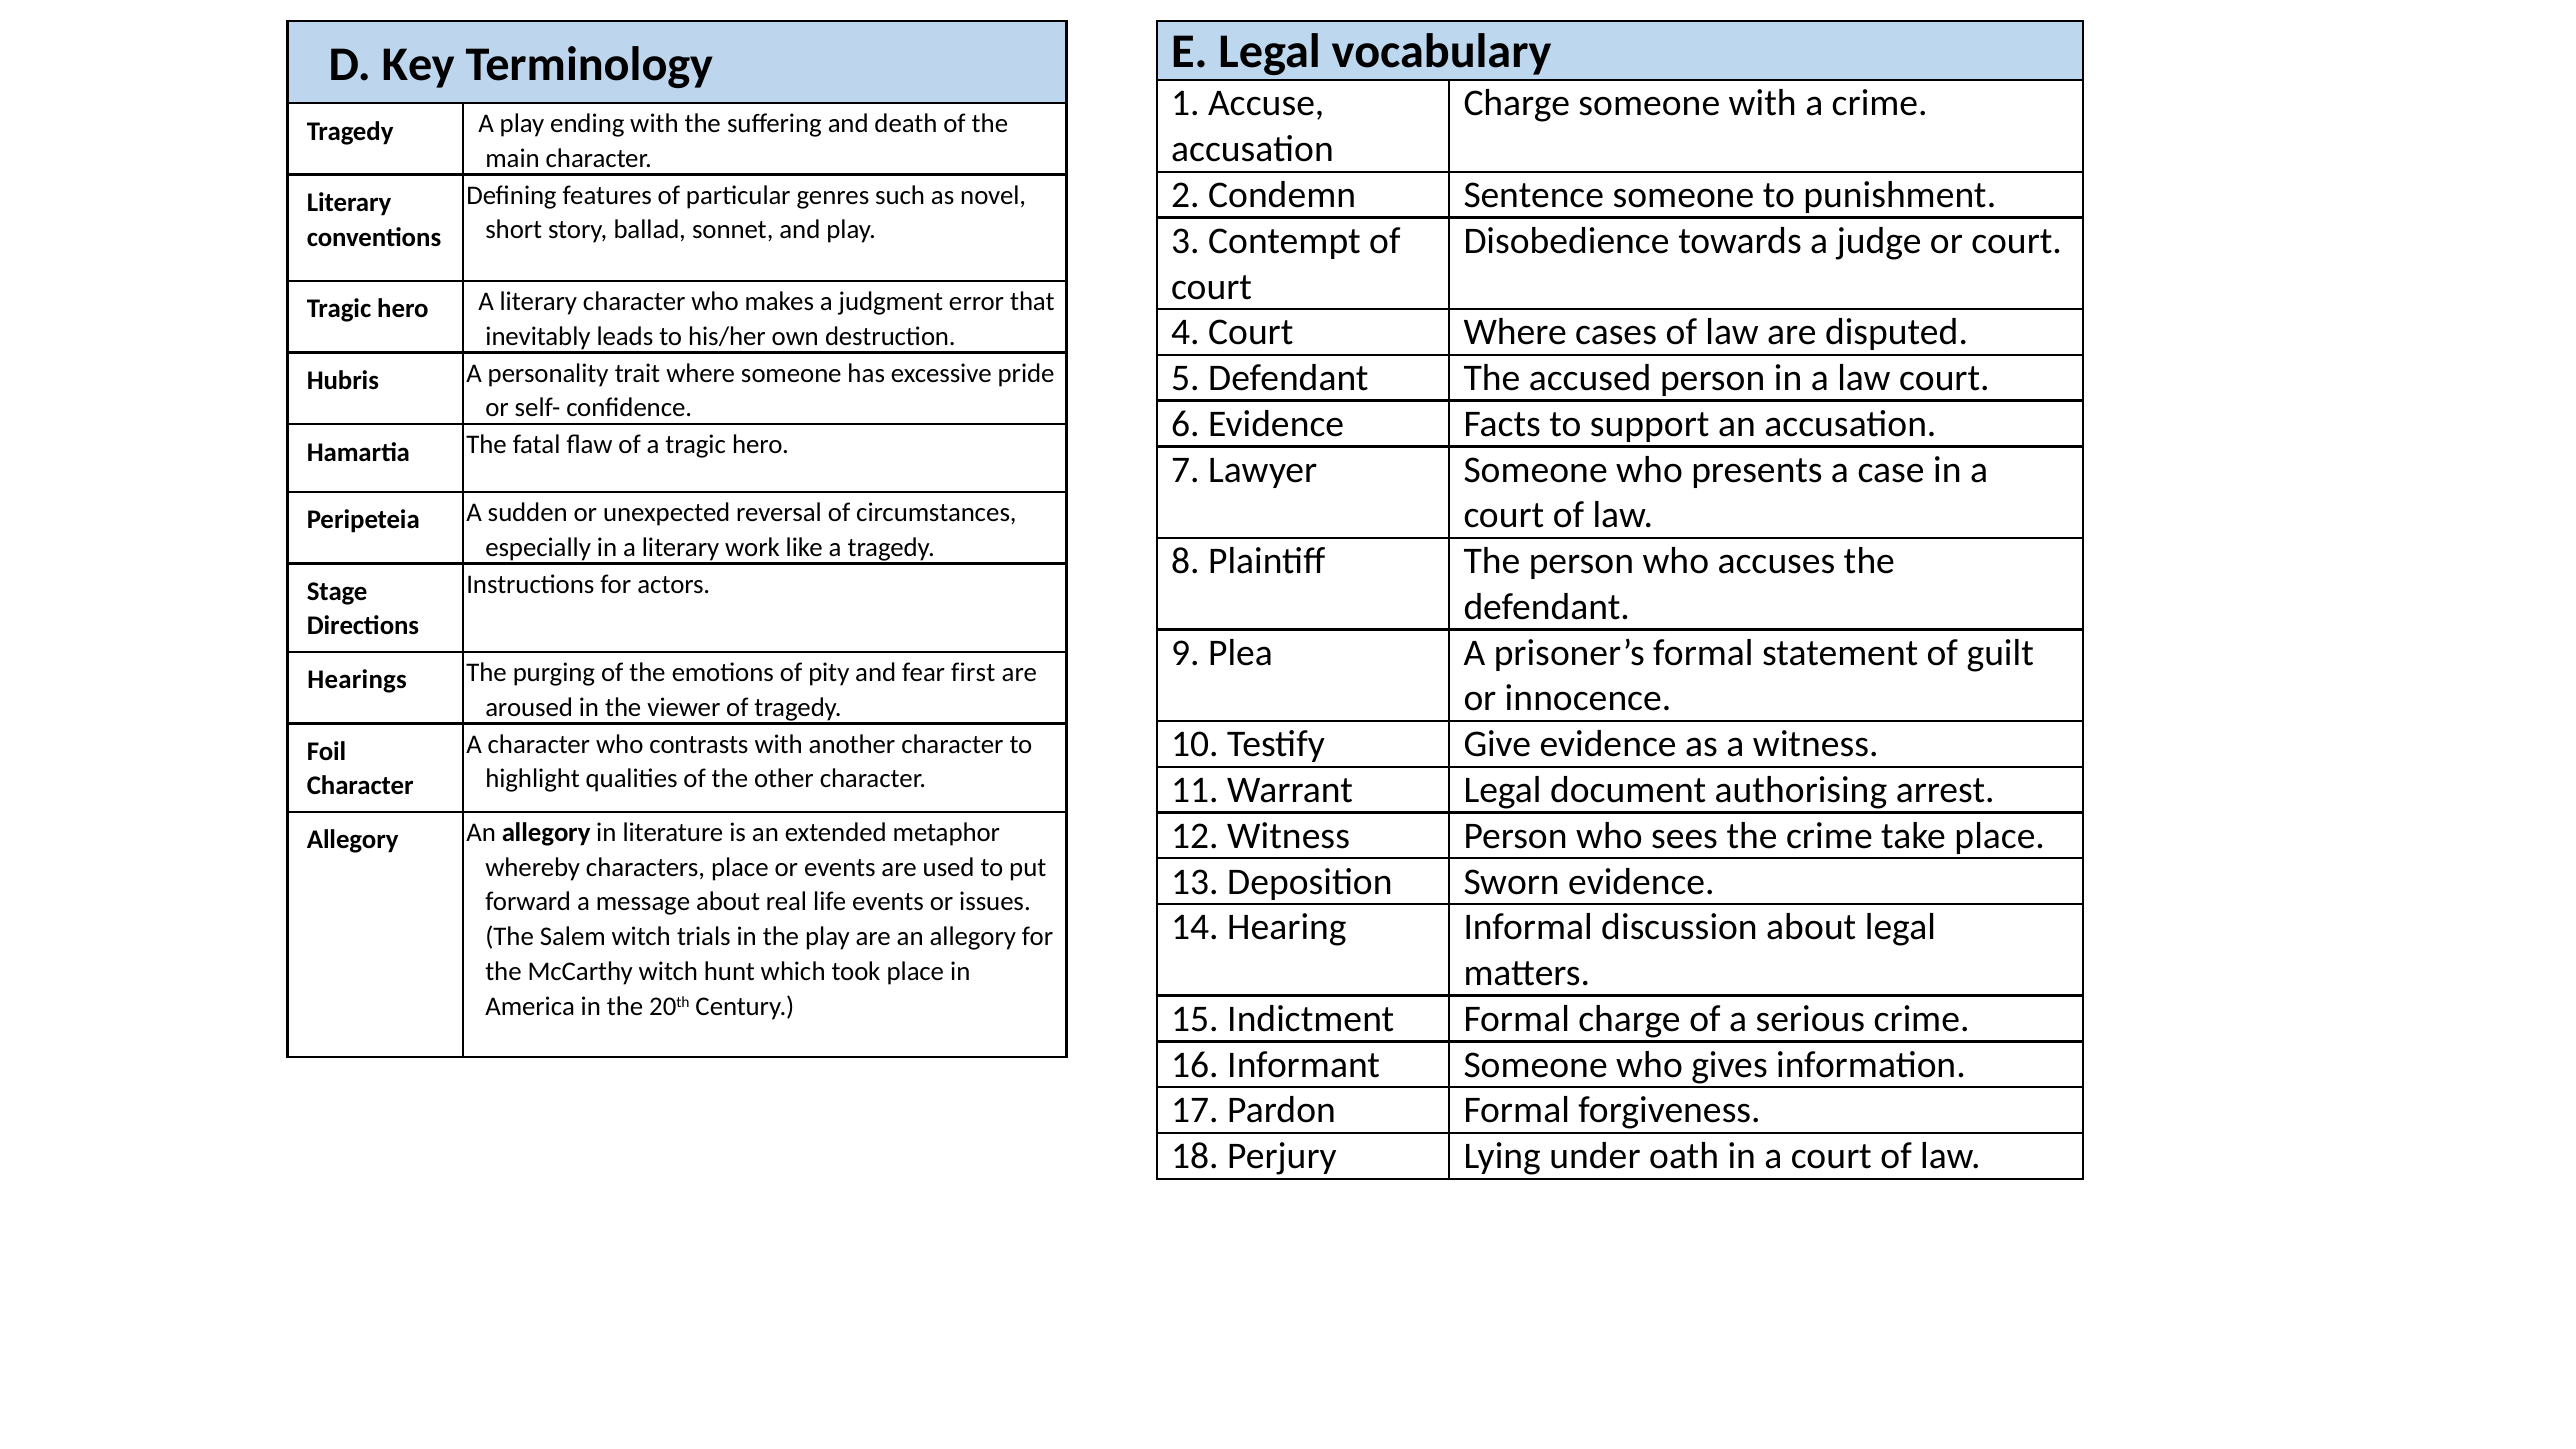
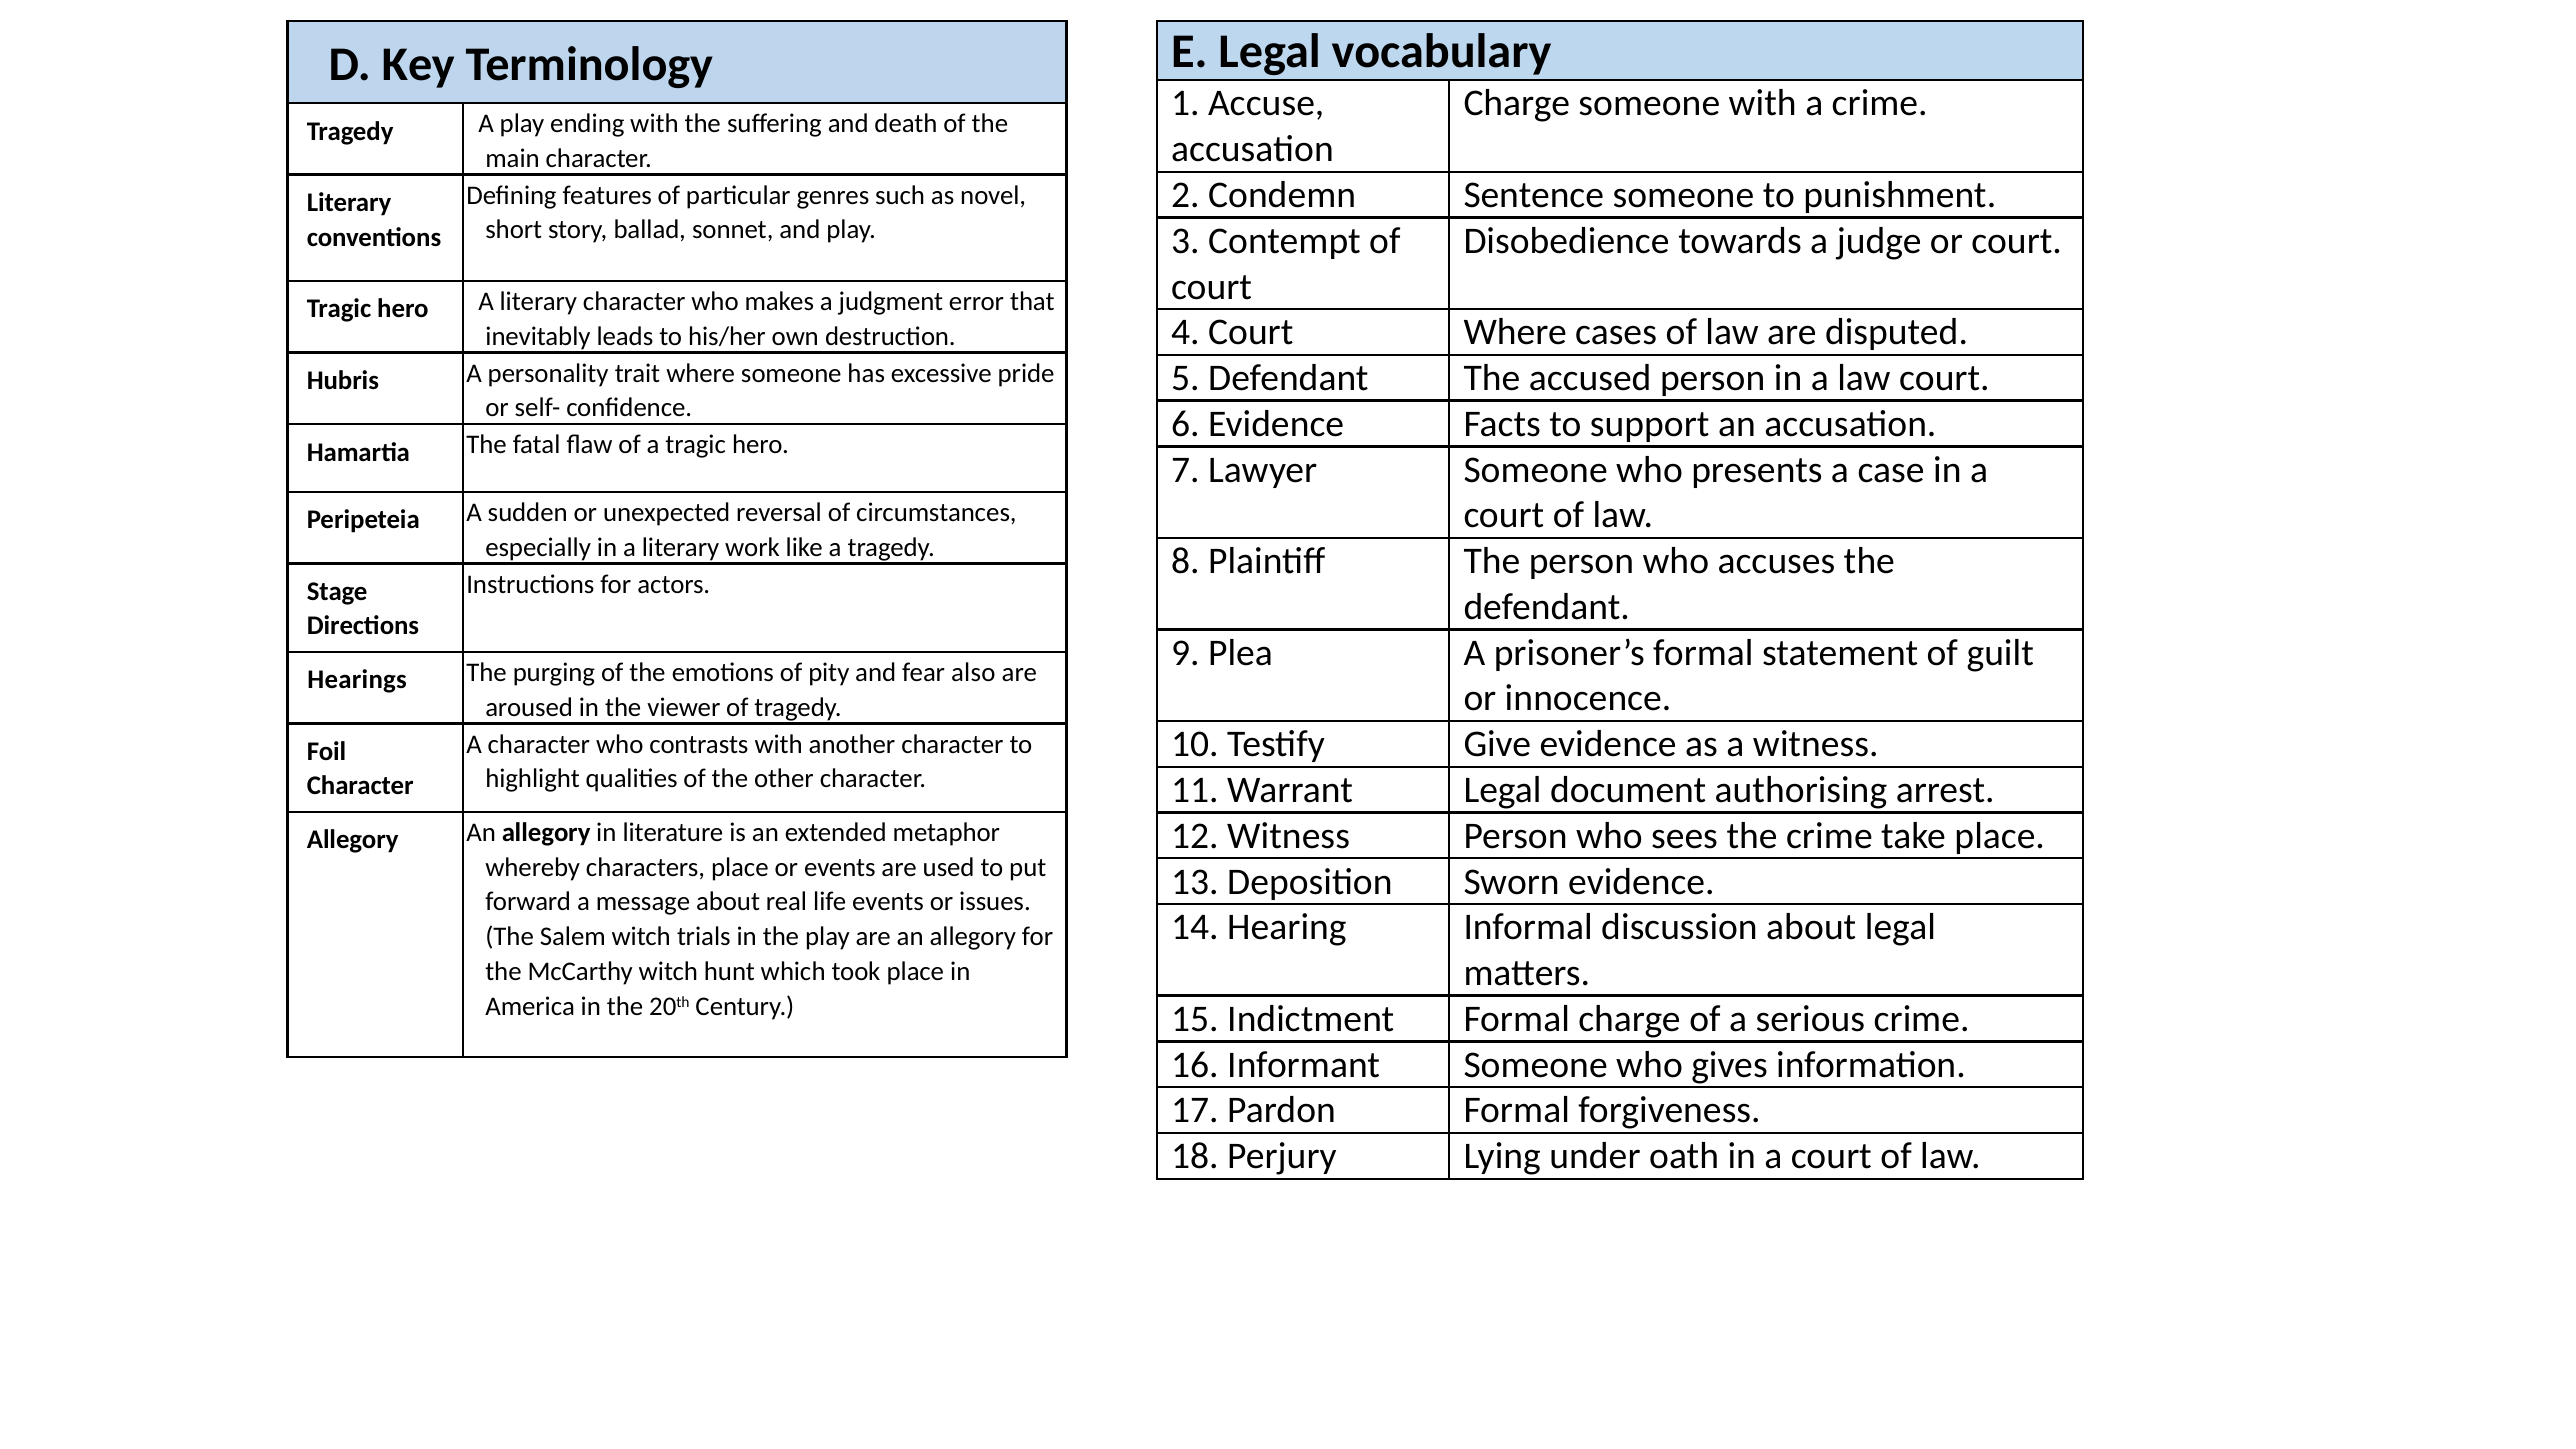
first: first -> also
